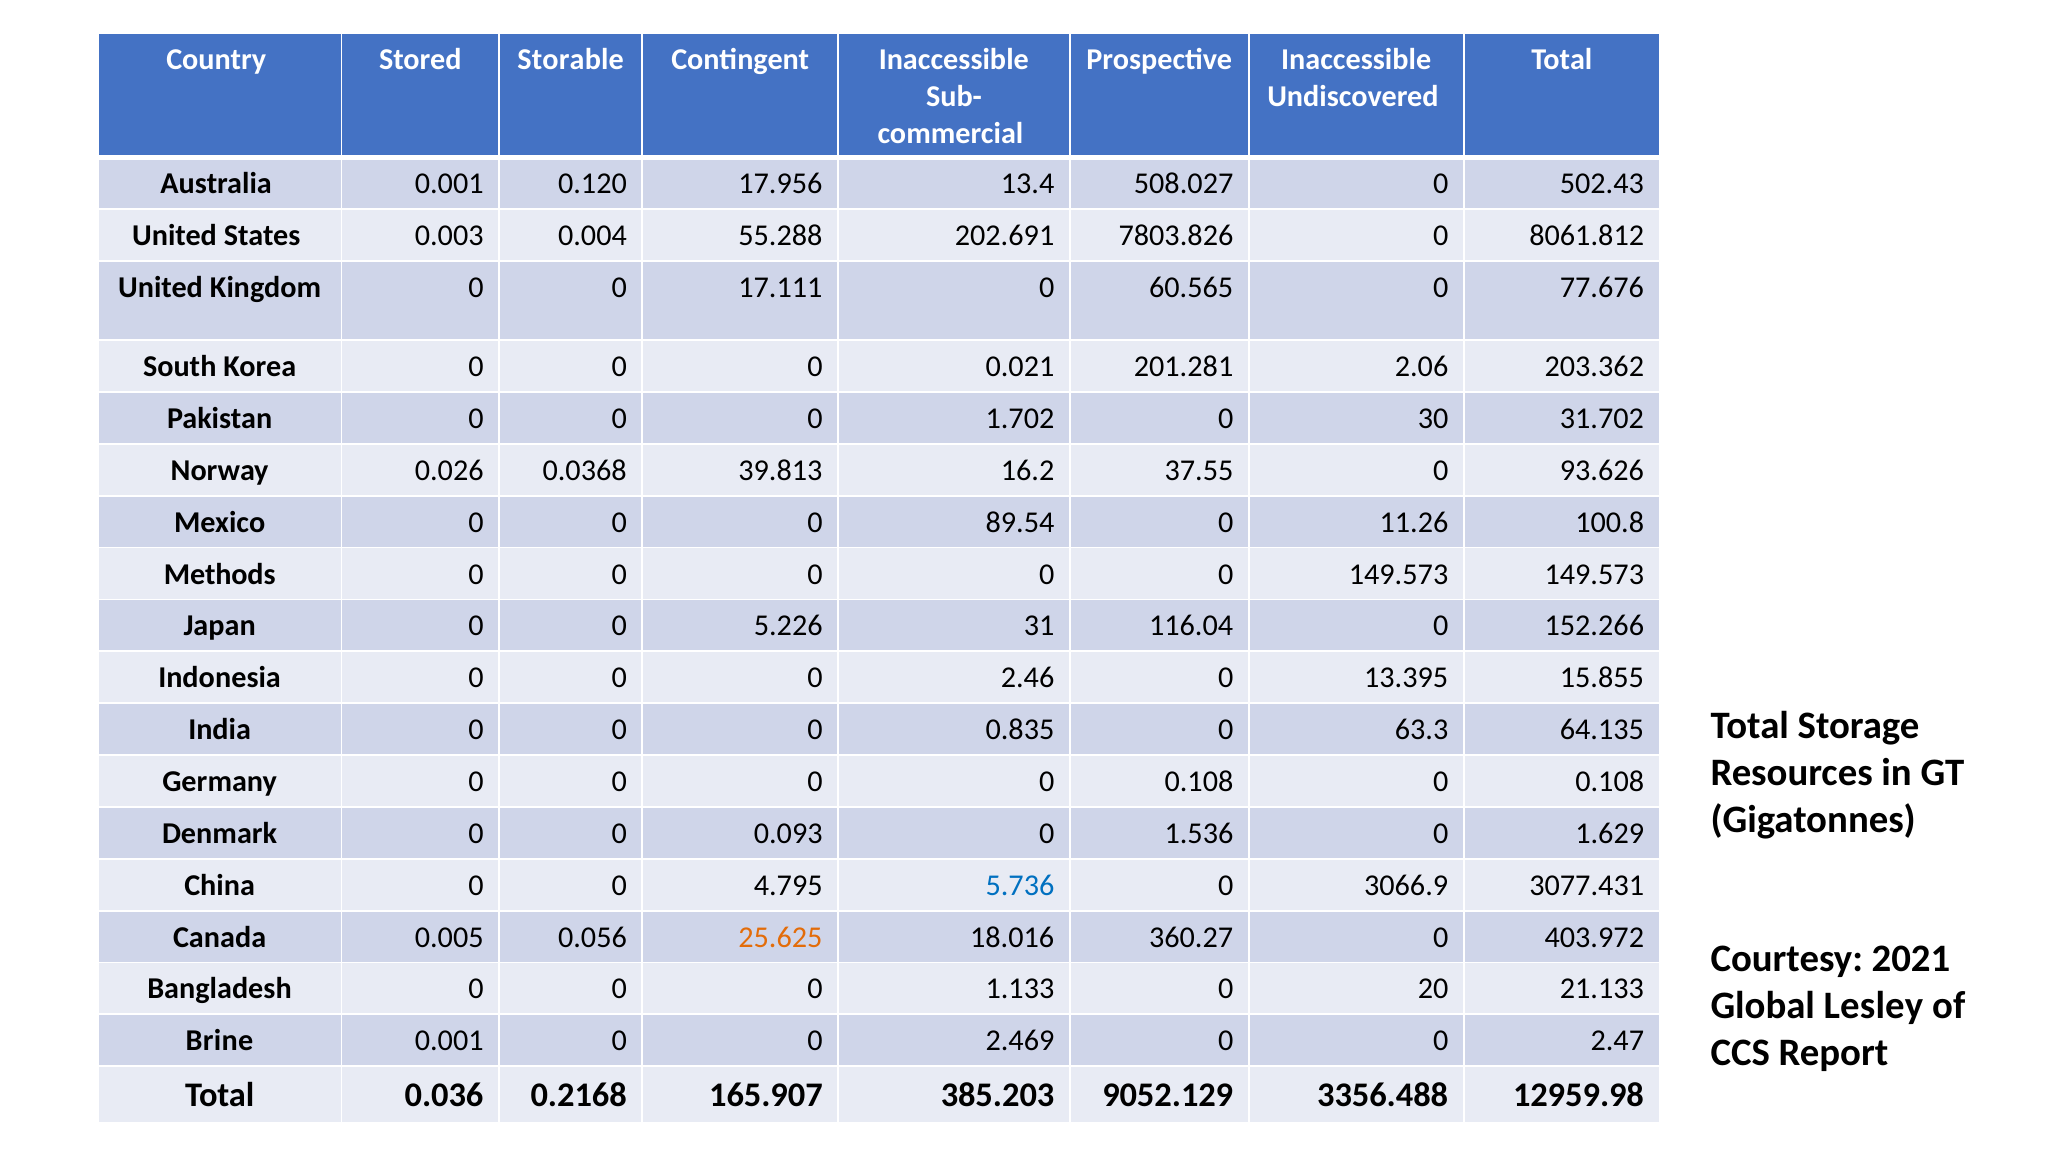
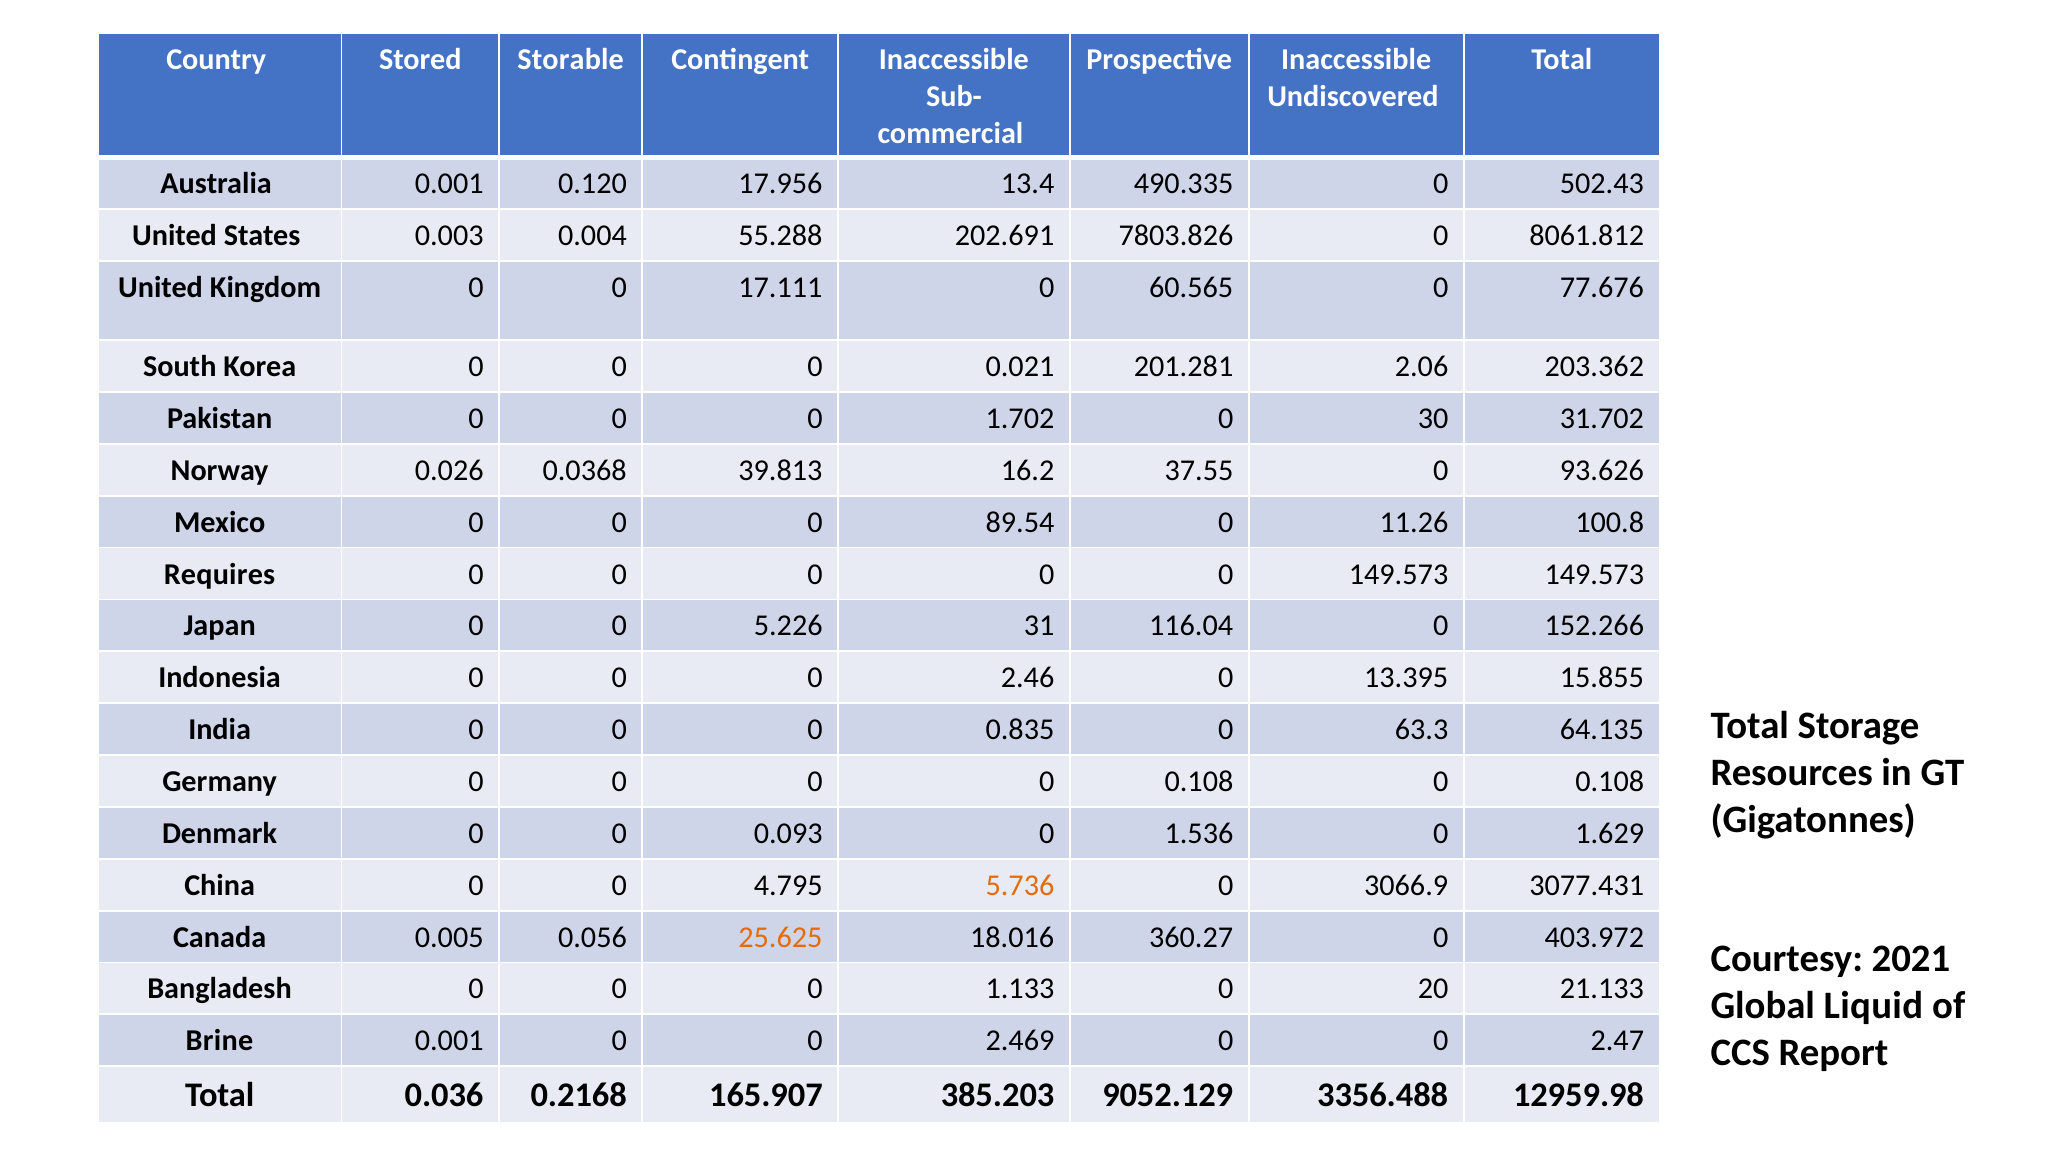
508.027: 508.027 -> 490.335
Methods: Methods -> Requires
5.736 colour: blue -> orange
Lesley: Lesley -> Liquid
